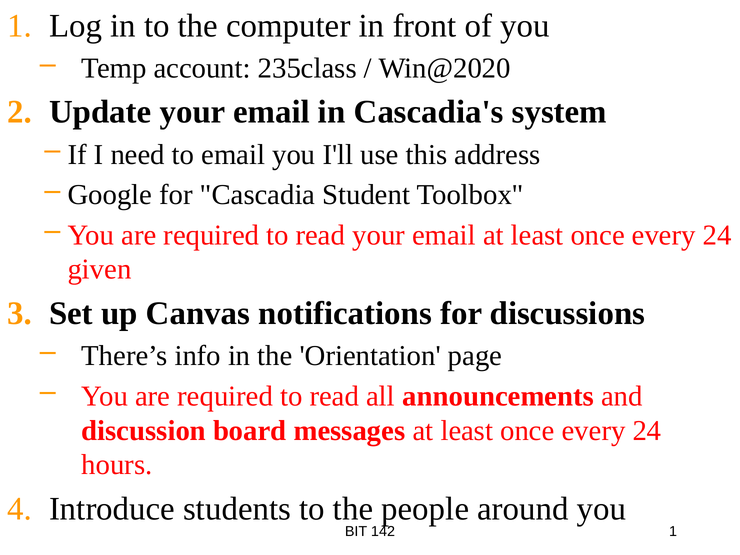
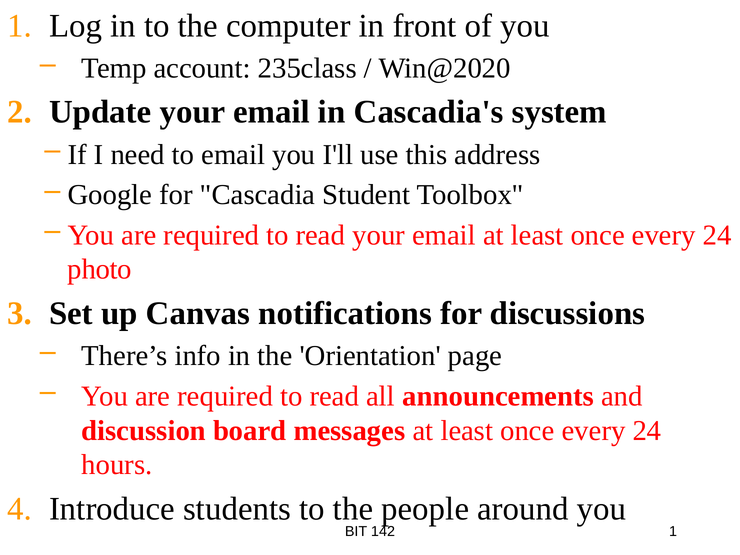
given: given -> photo
